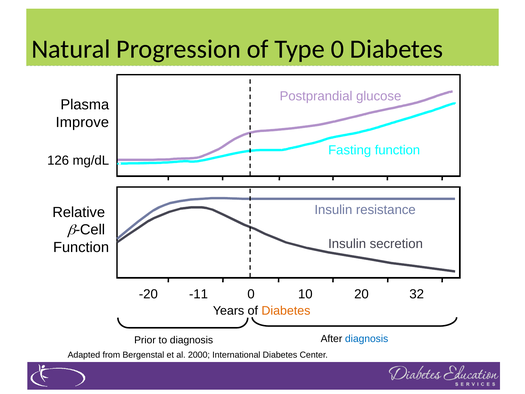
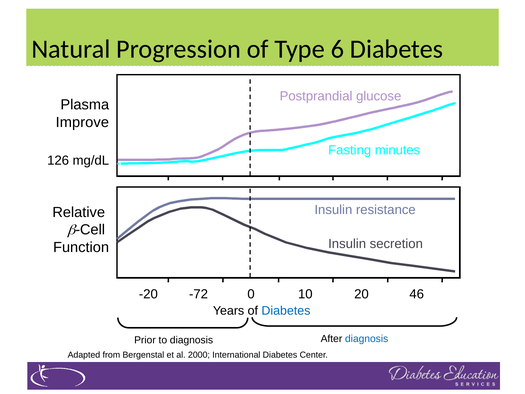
Type 0: 0 -> 6
Fasting function: function -> minutes
-11: -11 -> -72
32: 32 -> 46
Diabetes at (286, 311) colour: orange -> blue
